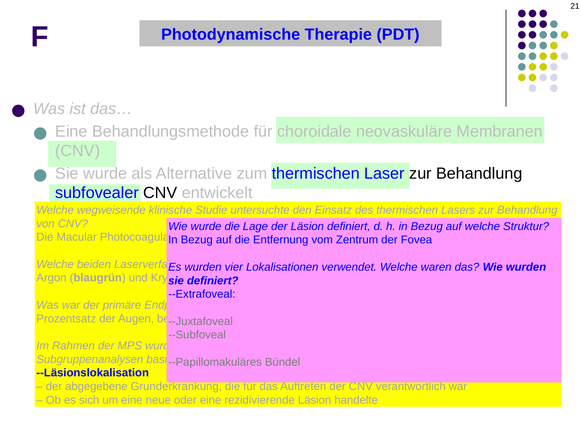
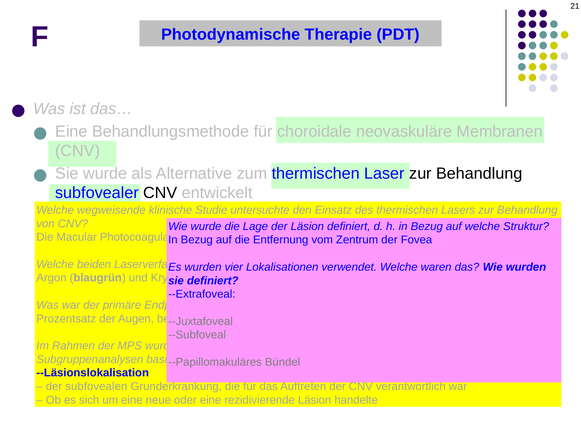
abgegebene: abgegebene -> subfovealen
